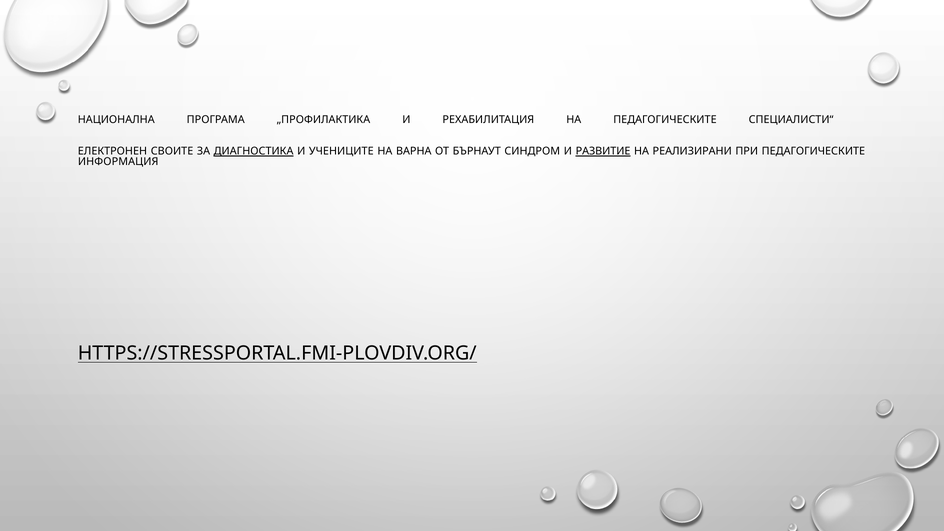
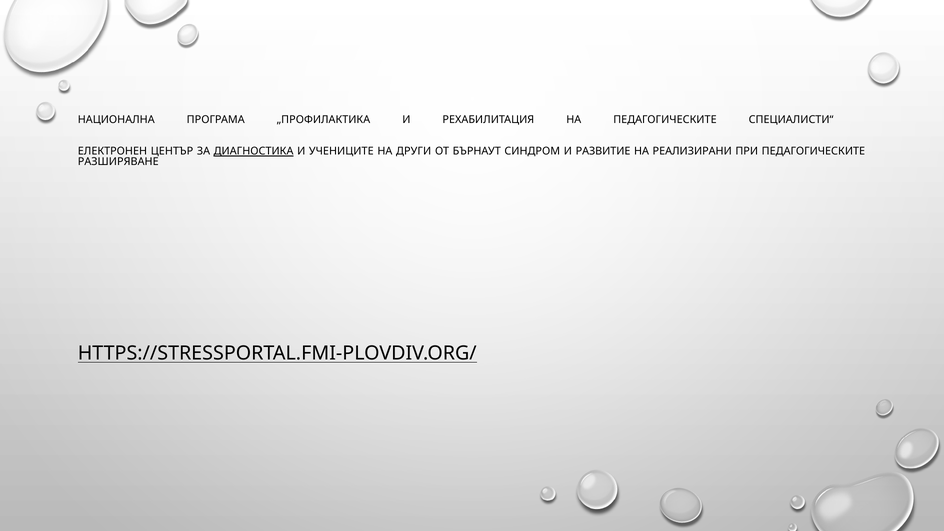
СВОИТЕ: СВОИТЕ -> ЦЕНТЪР
ВАРНА: ВАРНА -> ДРУГИ
РАЗВИТИЕ underline: present -> none
ИНФОРМАЦИЯ: ИНФОРМАЦИЯ -> РАЗШИРЯВАНЕ
